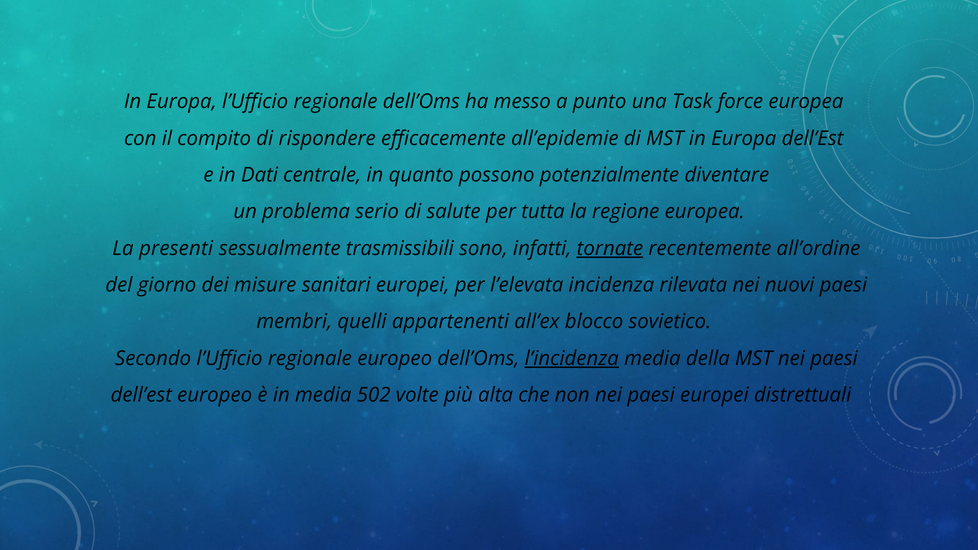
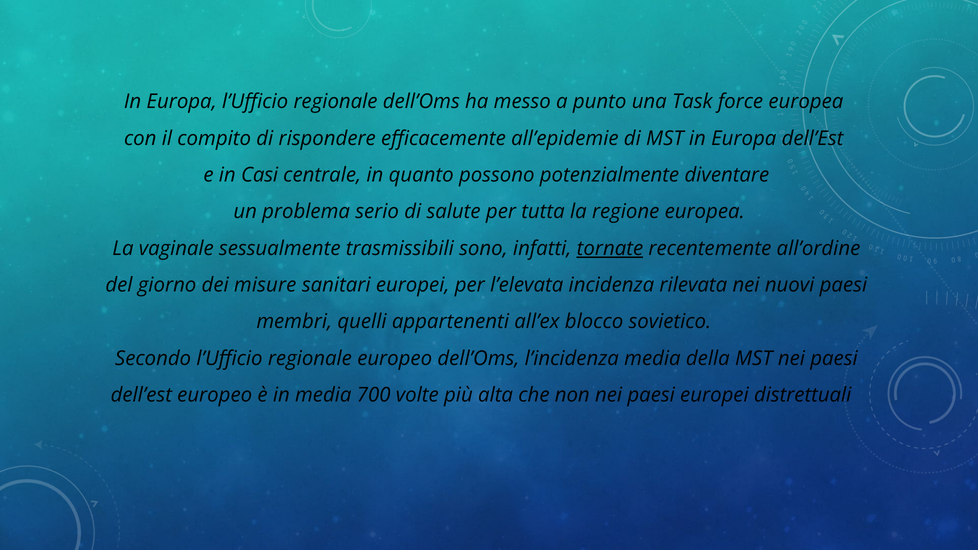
Dati: Dati -> Casi
presenti: presenti -> vaginale
l’incidenza underline: present -> none
502: 502 -> 700
